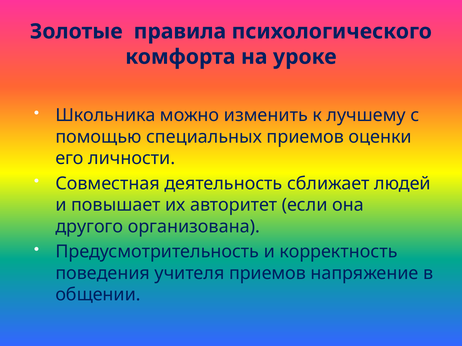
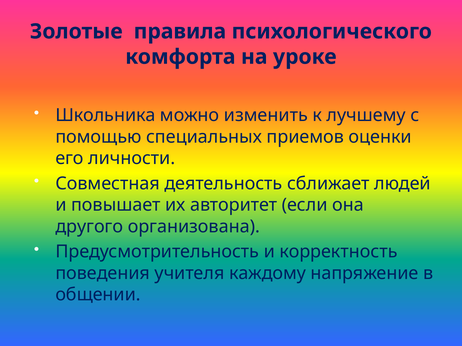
учителя приемов: приемов -> каждому
